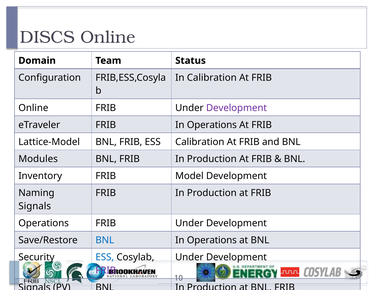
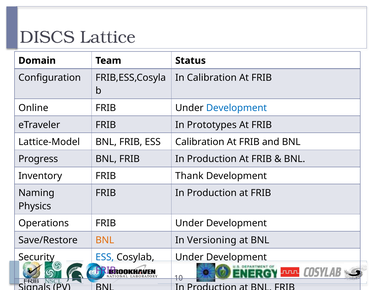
DISCS Online: Online -> Lattice
Development at (236, 108) colour: purple -> blue
FRIB In Operations: Operations -> Prototypes
Modules: Modules -> Progress
Model: Model -> Thank
Signals at (35, 206): Signals -> Physics
BNL at (105, 240) colour: blue -> orange
Operations at (212, 240): Operations -> Versioning
